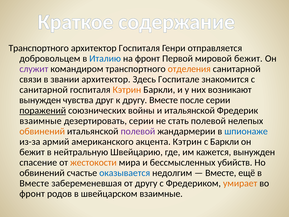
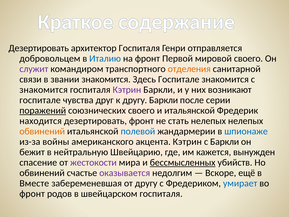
Транспортного at (39, 48): Транспортного -> Дезертировать
мировой бежит: бежит -> своего
звании архитектор: архитектор -> знакомится
санитарной at (44, 90): санитарной -> знакомится
Кэтрин at (127, 90) colour: orange -> purple
вынужден at (40, 100): вынужден -> госпитале
другу Вместе: Вместе -> Баркли
союзнических войны: войны -> своего
взаимные at (41, 121): взаимные -> находится
дезертировать серии: серии -> фронт
стать полевой: полевой -> нелепых
полевой at (138, 131) colour: purple -> blue
армий: армий -> войны
жестокости colour: orange -> purple
бессмысленных underline: none -> present
оказывается colour: blue -> purple
Вместе at (221, 173): Вместе -> Вскоре
умирает colour: orange -> blue
швейцарском взаимные: взаимные -> госпиталя
